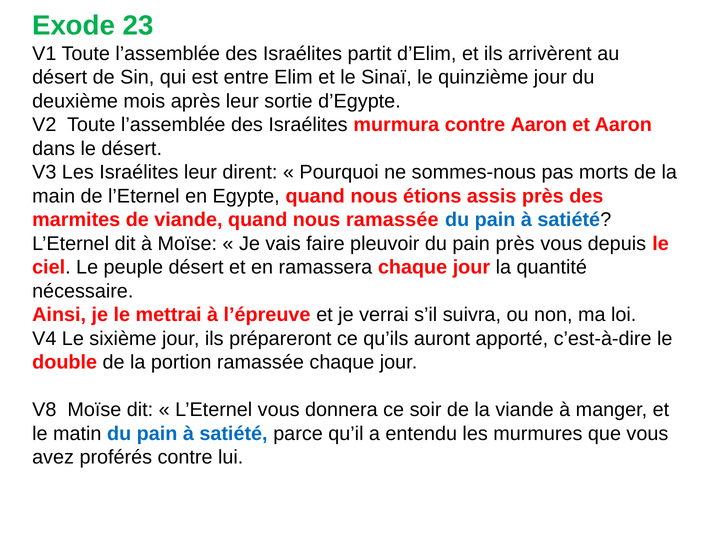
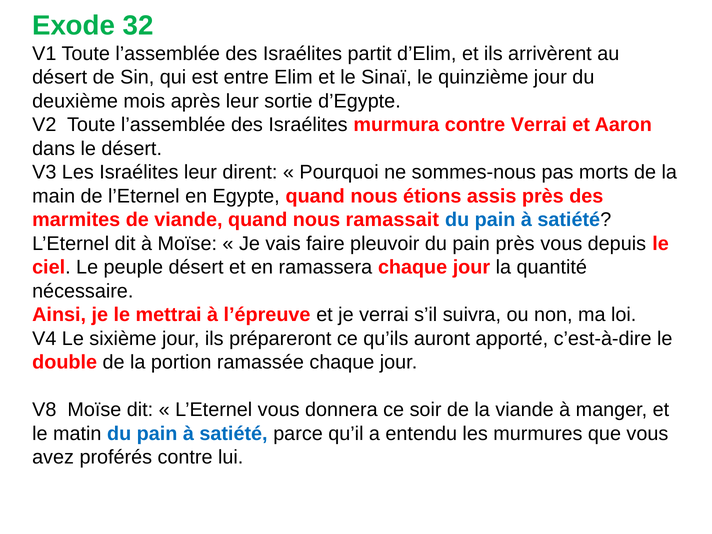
23: 23 -> 32
contre Aaron: Aaron -> Verrai
nous ramassée: ramassée -> ramassait
